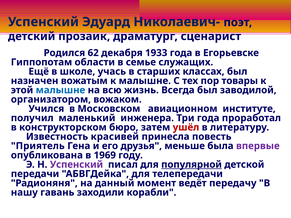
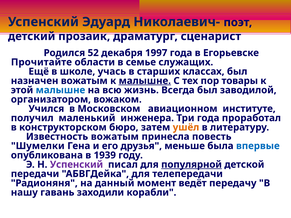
62: 62 -> 52
1933: 1933 -> 1997
Гиппопотам: Гиппопотам -> Прочитайте
малышне at (145, 81) underline: none -> present
ушёл colour: red -> orange
Известность красивей: красивей -> вожатым
Приятель: Приятель -> Шумелки
впервые colour: purple -> blue
1969: 1969 -> 1939
